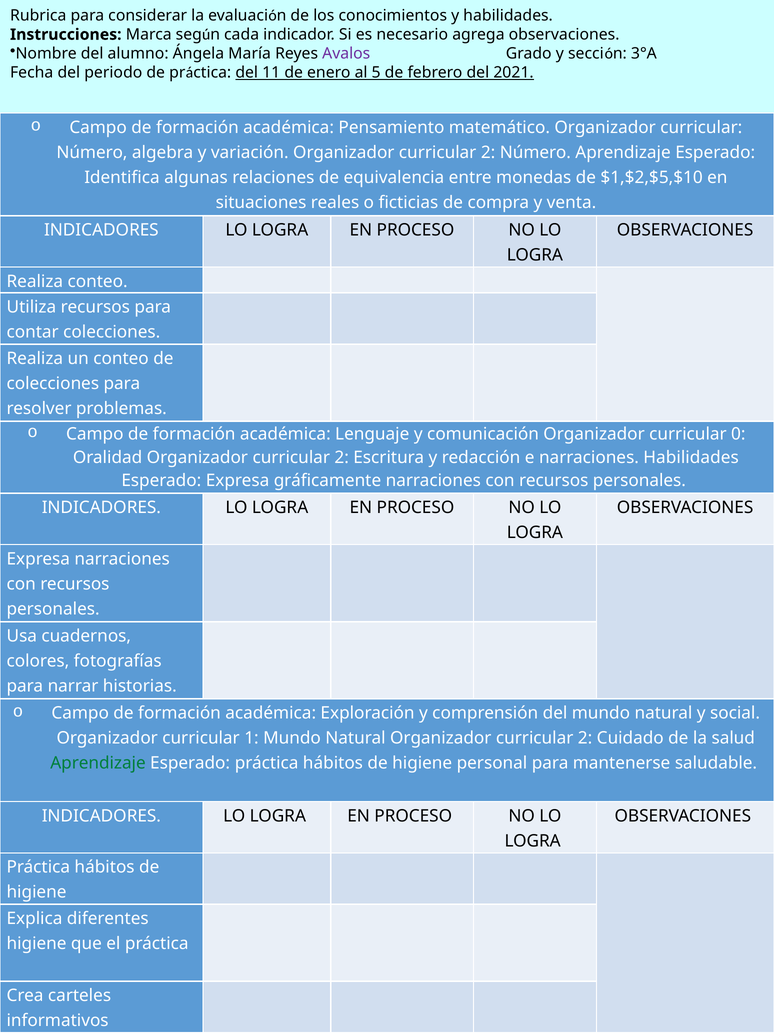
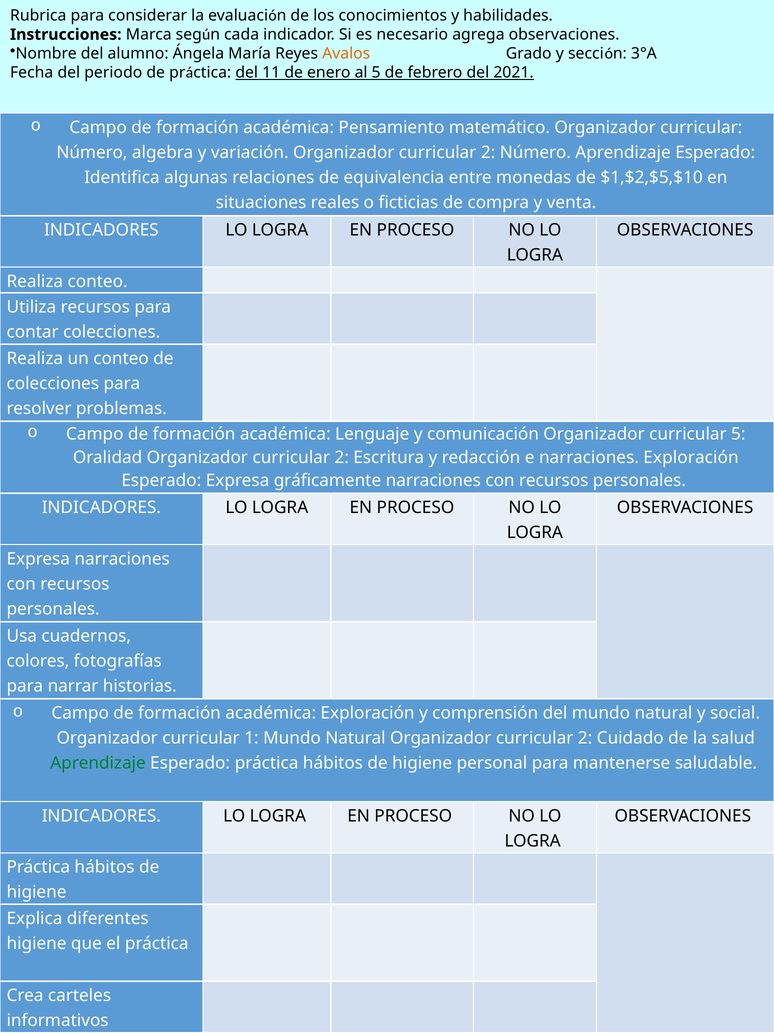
Avalos colour: purple -> orange
curricular 0: 0 -> 5
narraciones Habilidades: Habilidades -> Exploración
